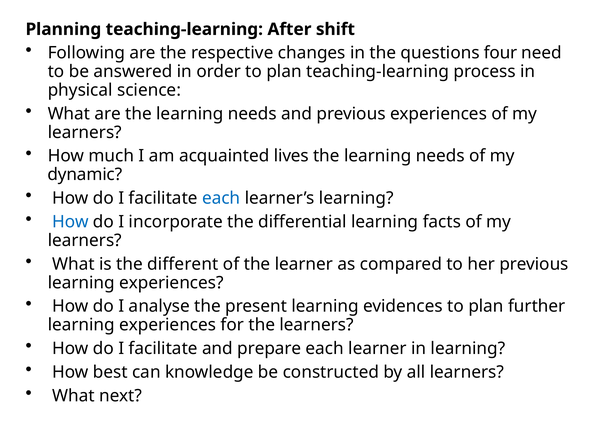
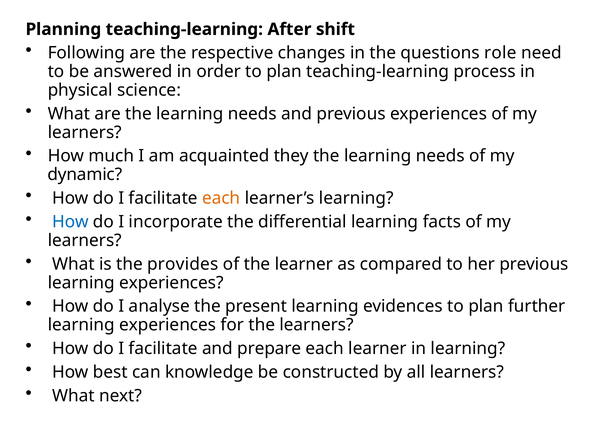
four: four -> role
lives: lives -> they
each at (221, 198) colour: blue -> orange
different: different -> provides
